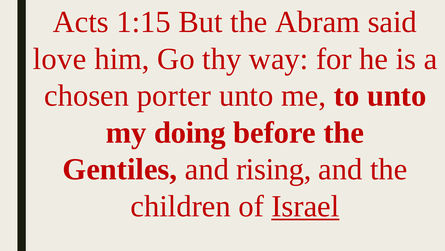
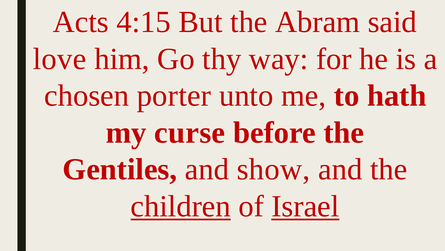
1:15: 1:15 -> 4:15
to unto: unto -> hath
doing: doing -> curse
rising: rising -> show
children underline: none -> present
